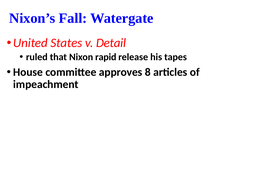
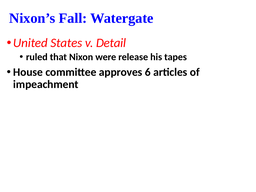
rapid: rapid -> were
8: 8 -> 6
